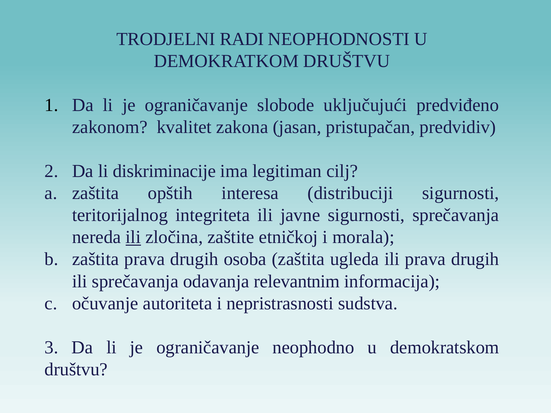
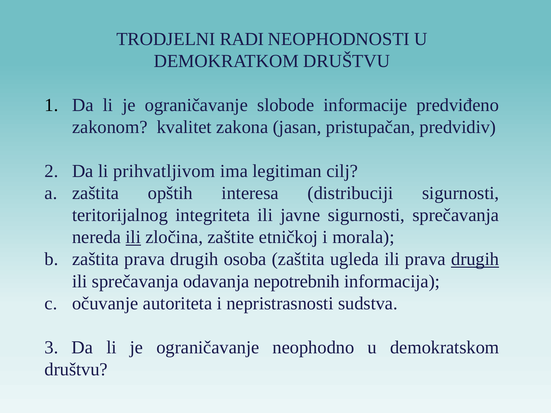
uključujući: uključujući -> informacije
diskriminacije: diskriminacije -> prihvatljivom
drugih at (475, 259) underline: none -> present
relevantnim: relevantnim -> nepotrebnih
